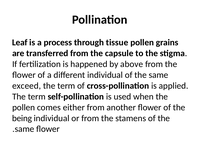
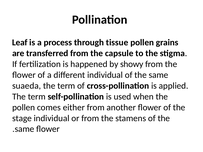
above: above -> showy
exceed: exceed -> suaeda
being: being -> stage
